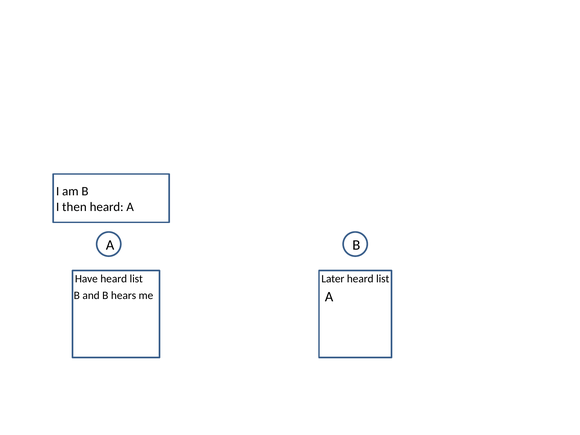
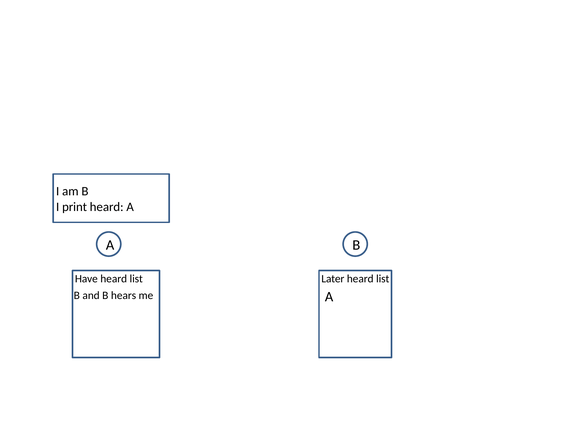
then: then -> print
